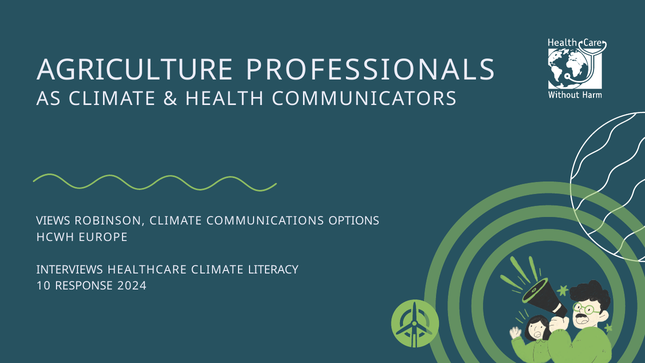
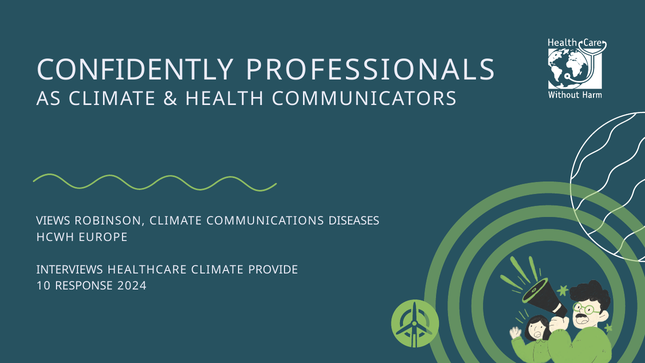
AGRICULTURE: AGRICULTURE -> CONFIDENTLY
OPTIONS: OPTIONS -> DISEASES
LITERACY: LITERACY -> PROVIDE
